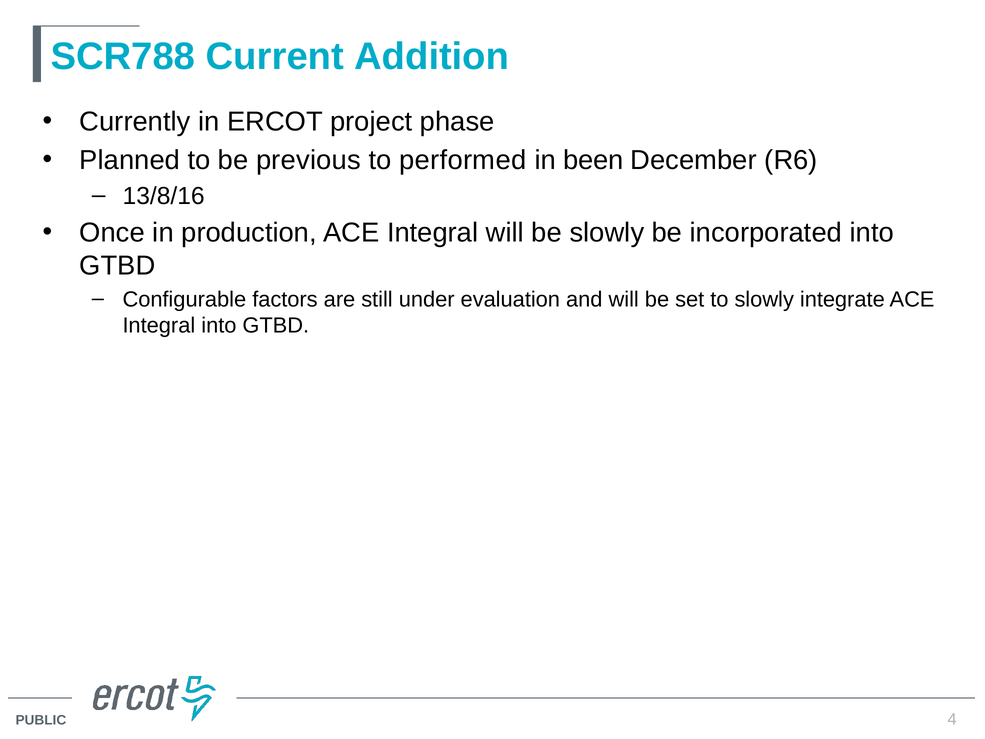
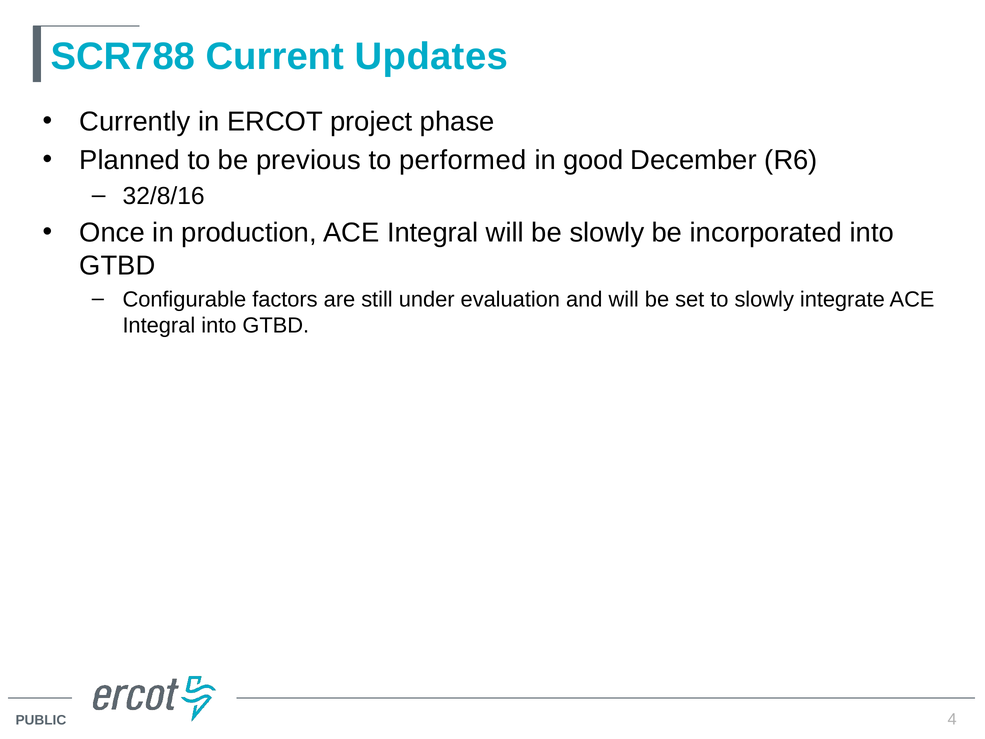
Addition: Addition -> Updates
been: been -> good
13/8/16: 13/8/16 -> 32/8/16
